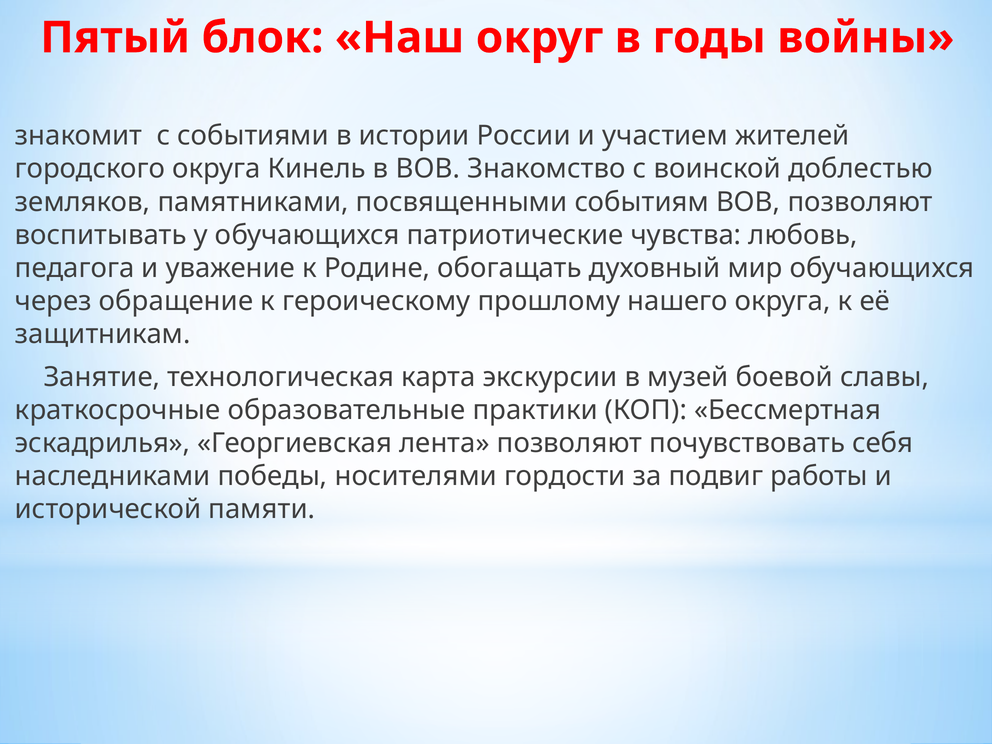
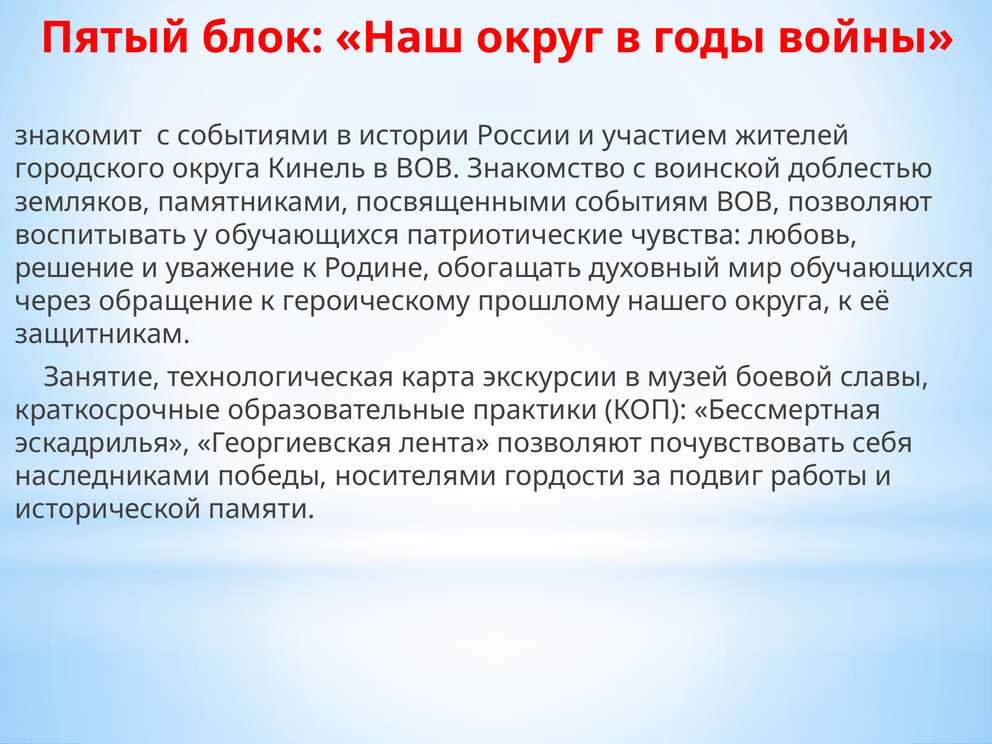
педагога: педагога -> решение
